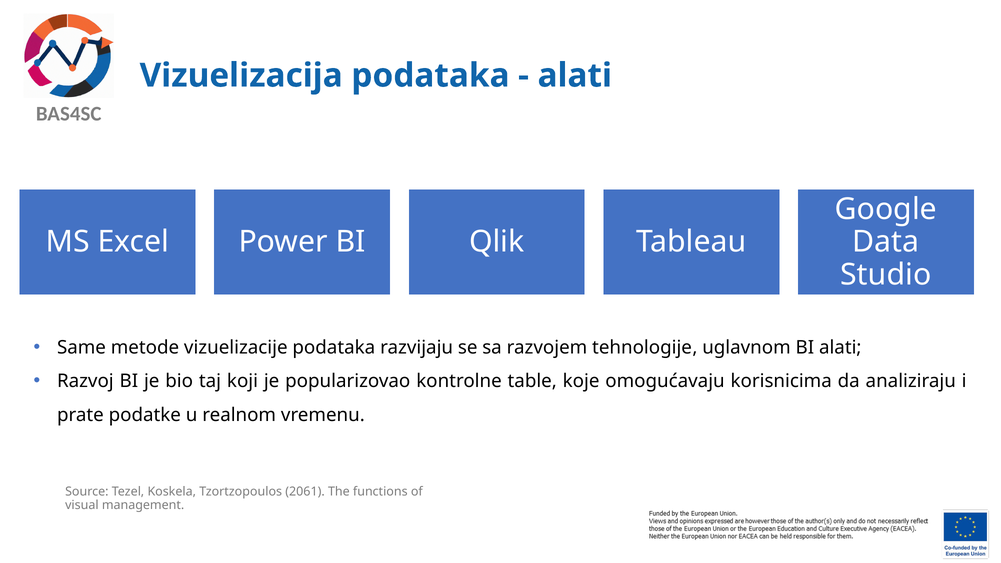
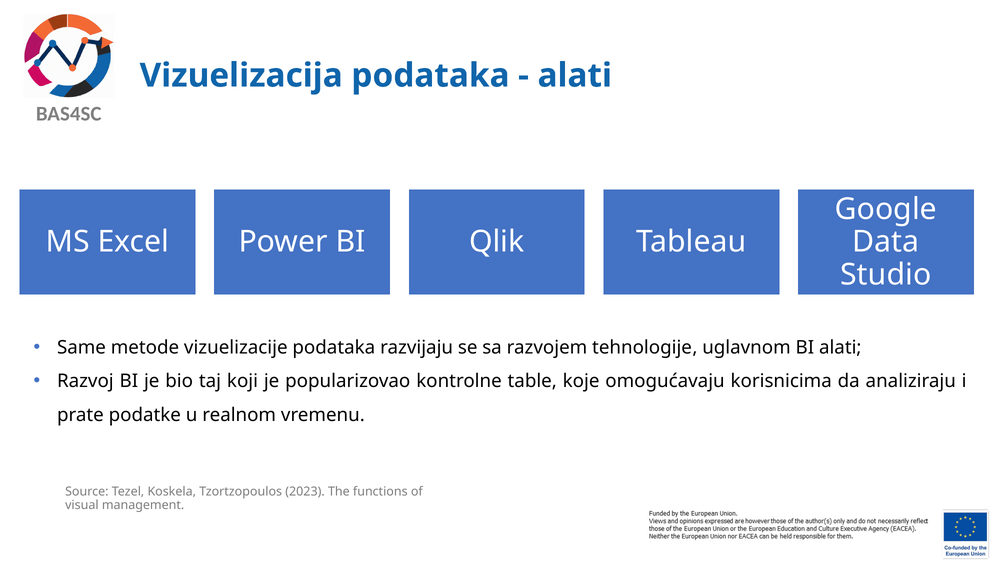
2061: 2061 -> 2023
